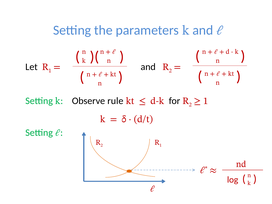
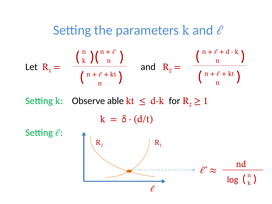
rule: rule -> able
